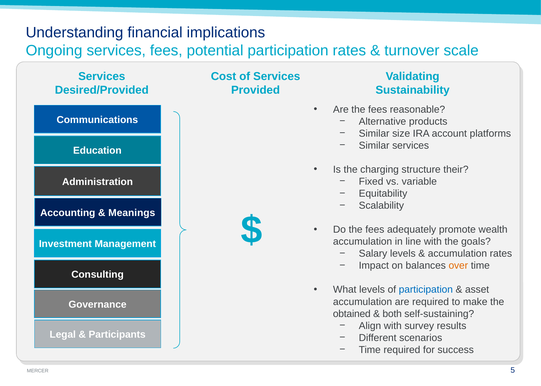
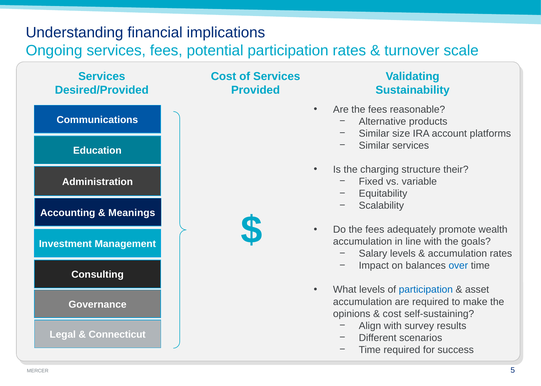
over colour: orange -> blue
obtained: obtained -> opinions
both at (392, 314): both -> cost
Participants: Participants -> Connecticut
